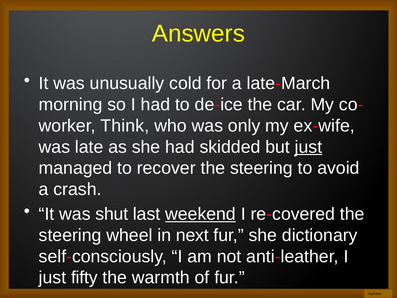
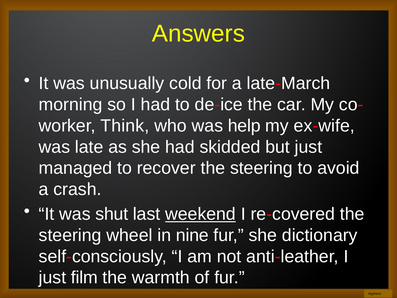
only: only -> help
just at (308, 147) underline: present -> none
next: next -> nine
fifty: fifty -> film
